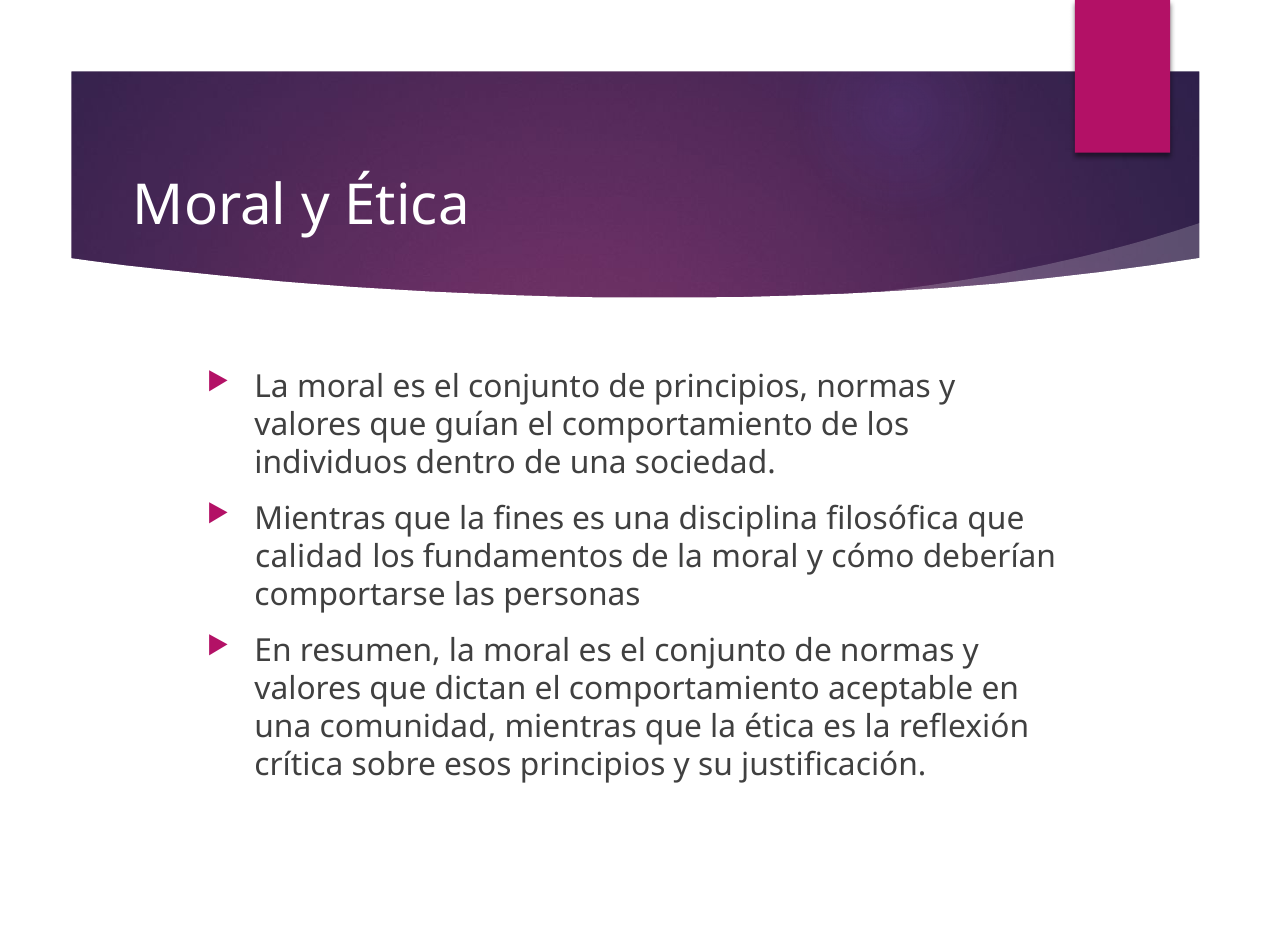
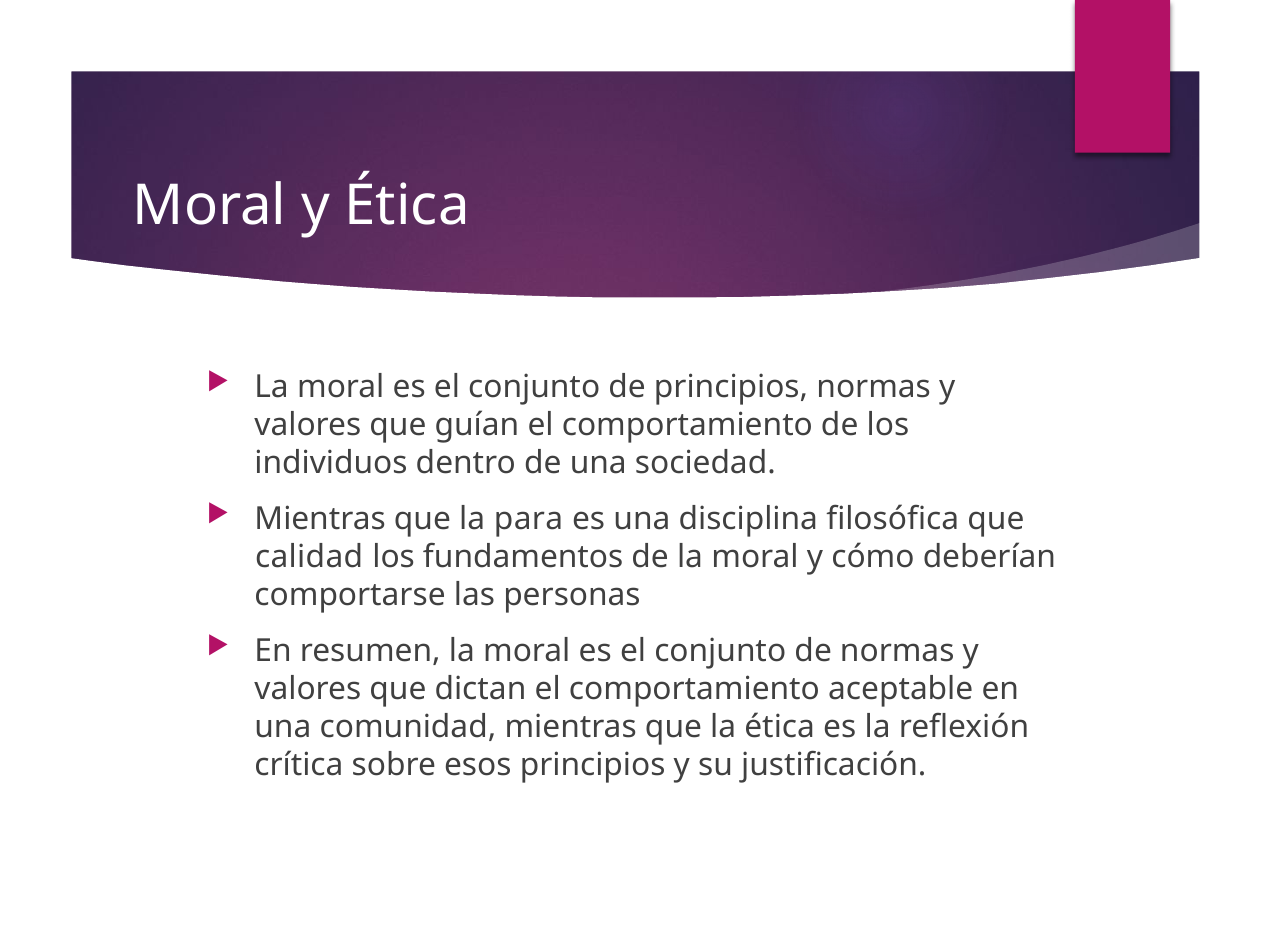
fines: fines -> para
